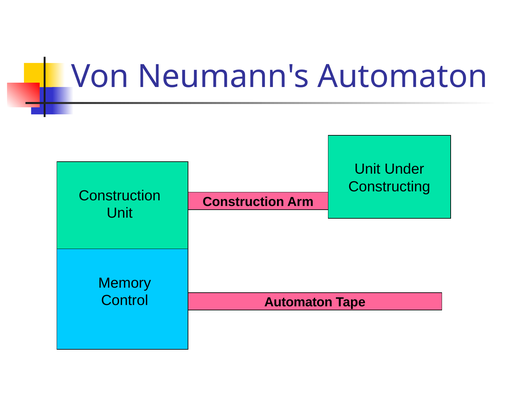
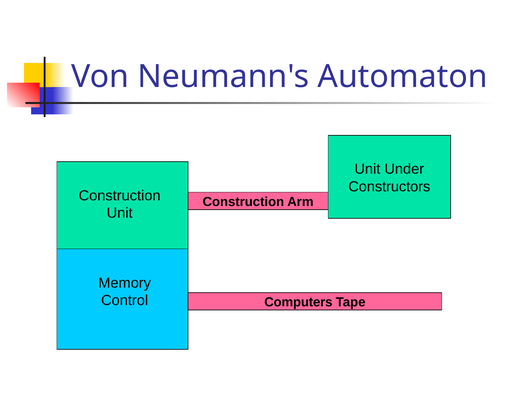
Constructing: Constructing -> Constructors
Automaton at (298, 303): Automaton -> Computers
